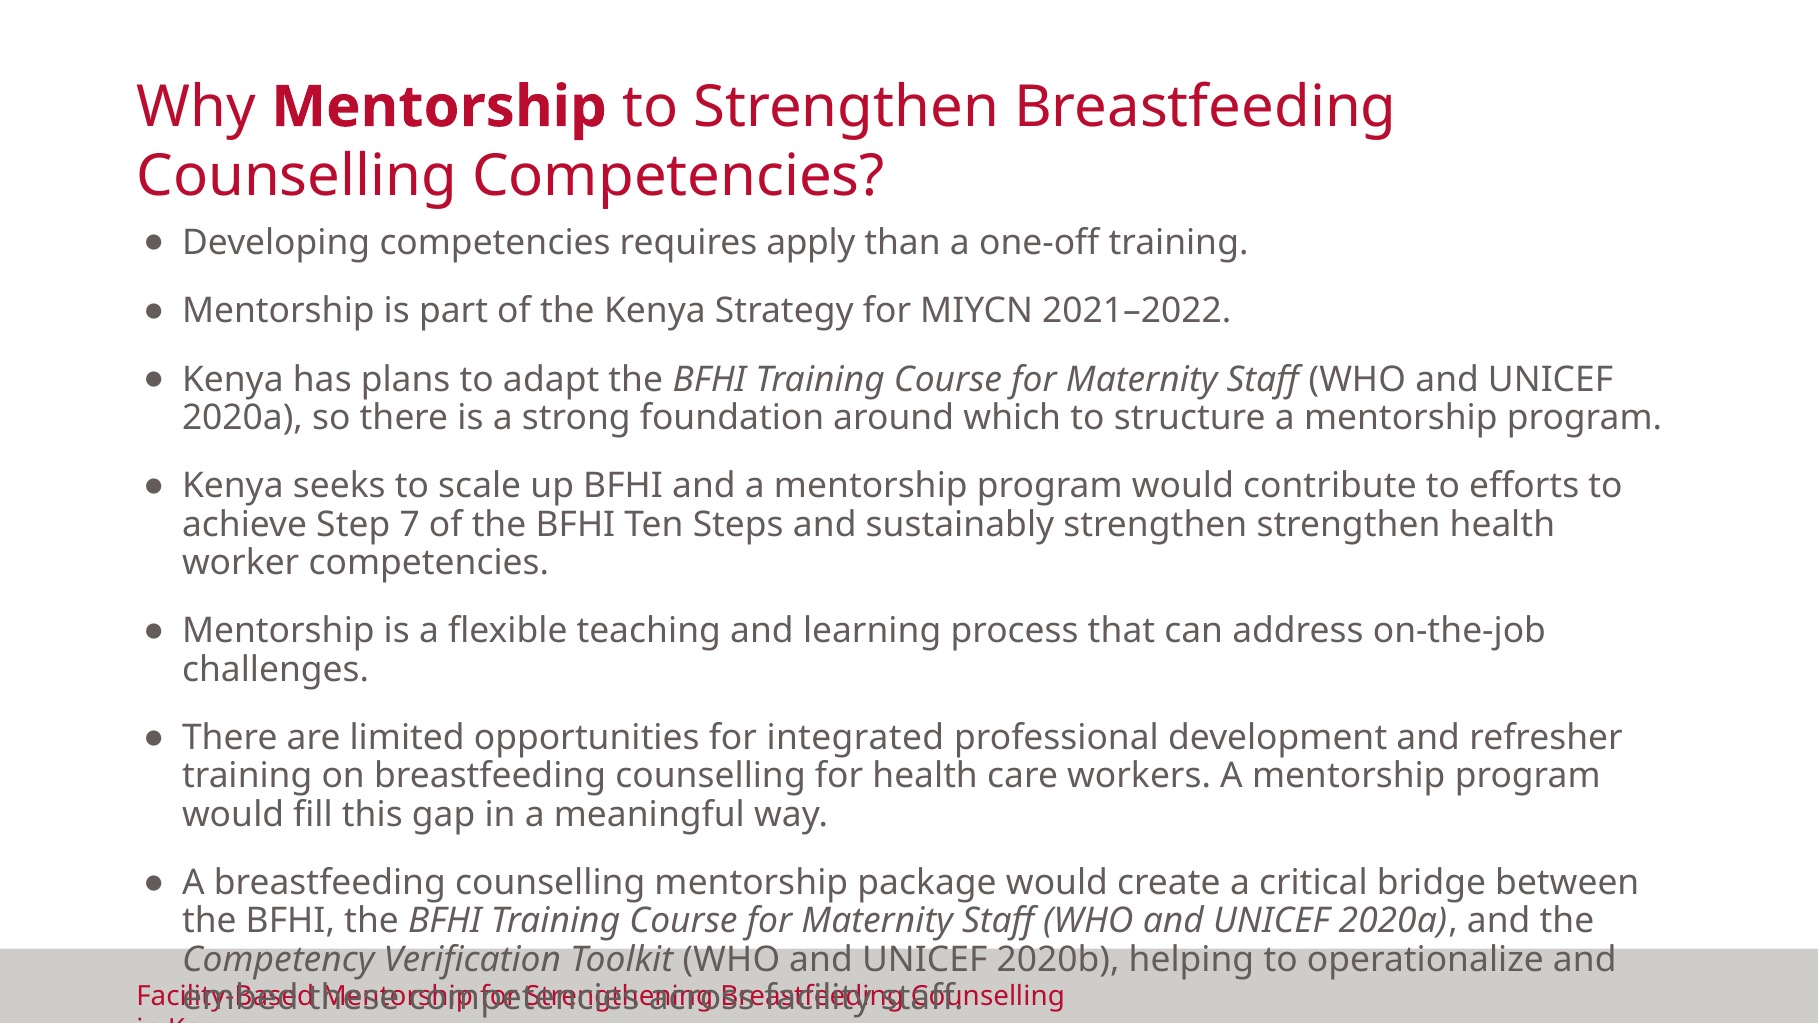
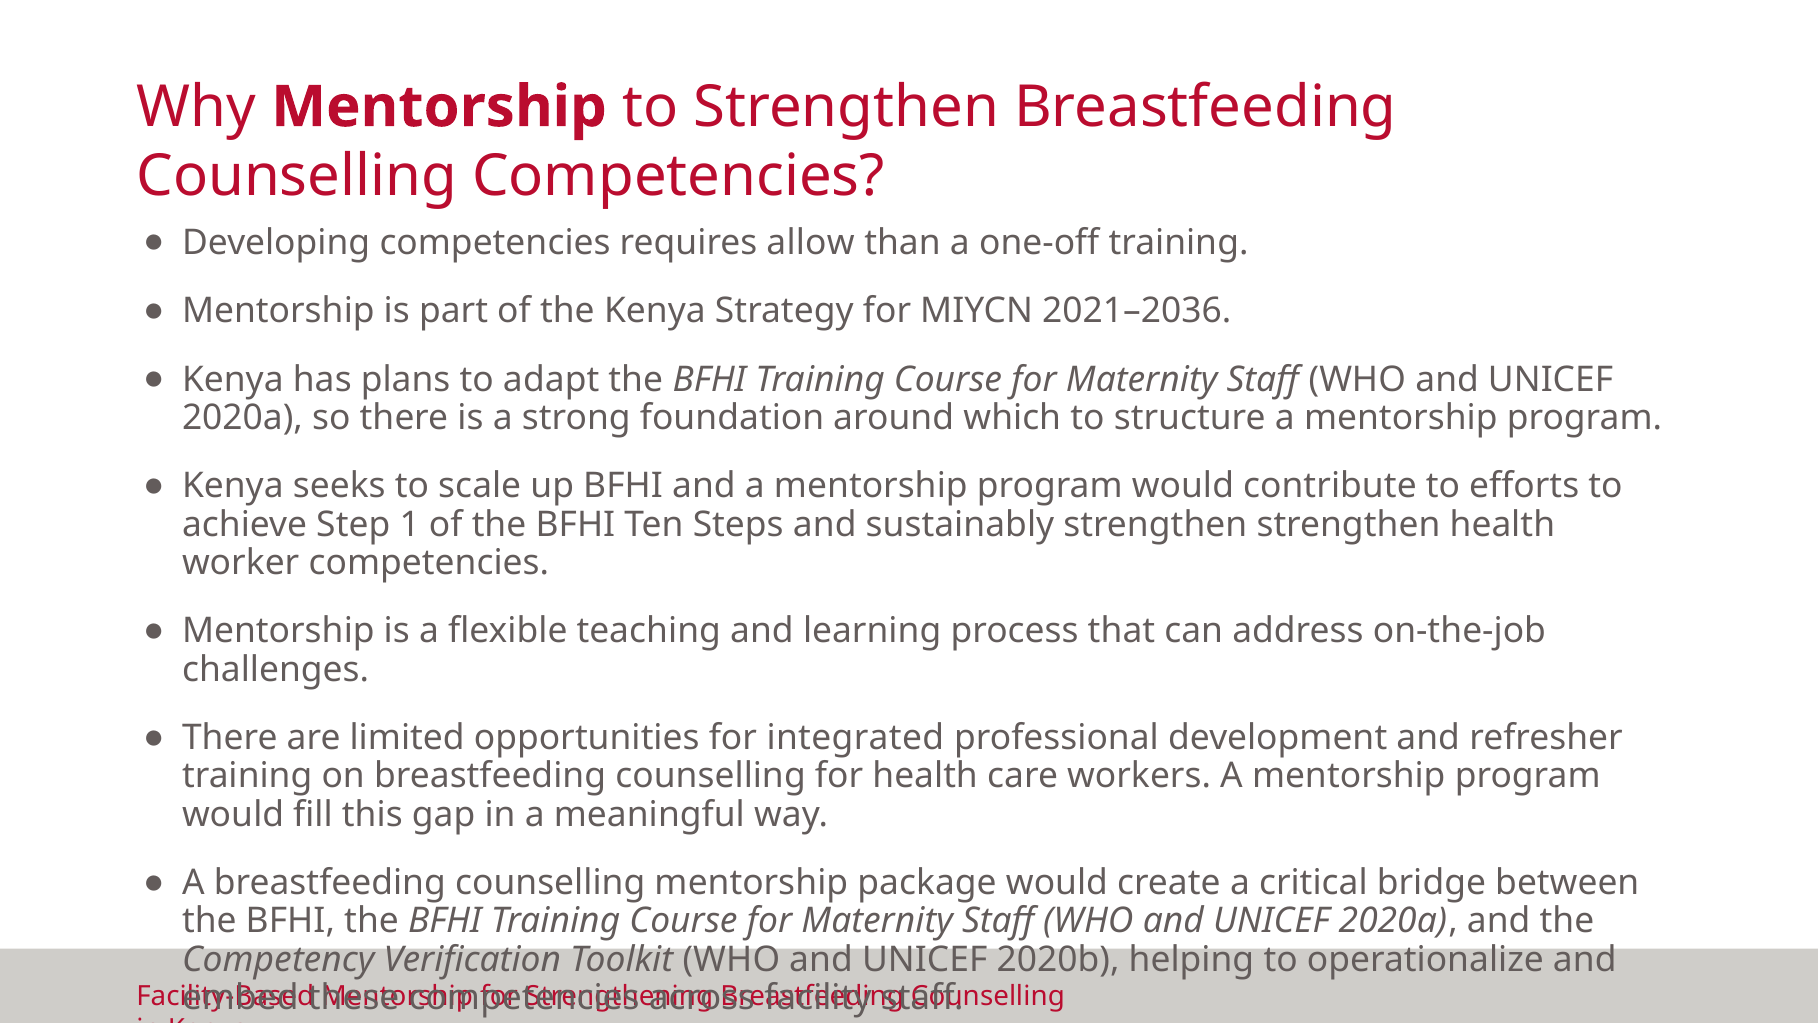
apply: apply -> allow
2021–2022: 2021–2022 -> 2021–2036
7: 7 -> 1
